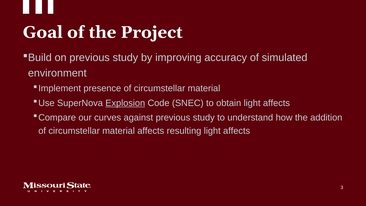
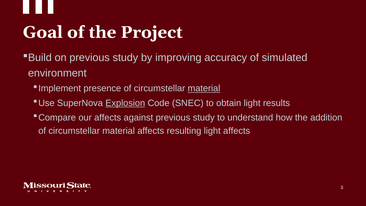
material at (204, 88) underline: none -> present
obtain light affects: affects -> results
our curves: curves -> affects
